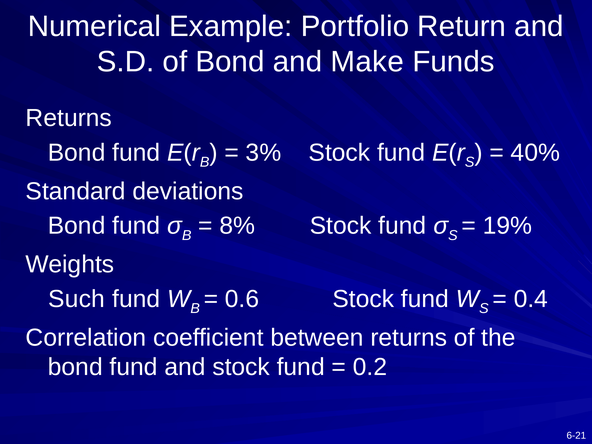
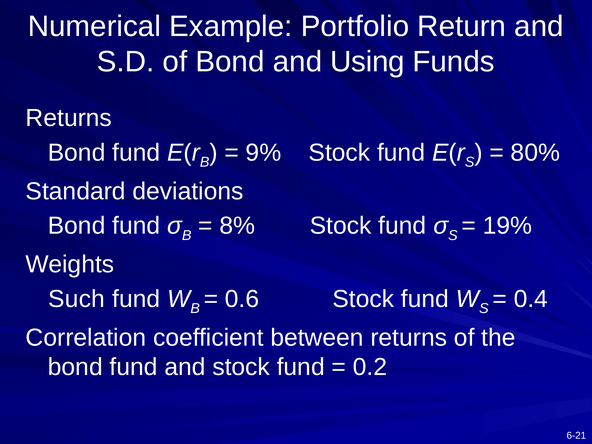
Make: Make -> Using
3%: 3% -> 9%
40%: 40% -> 80%
